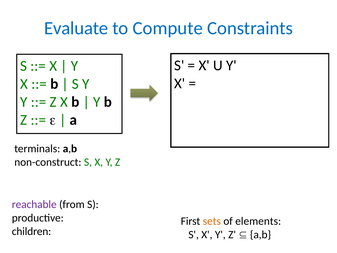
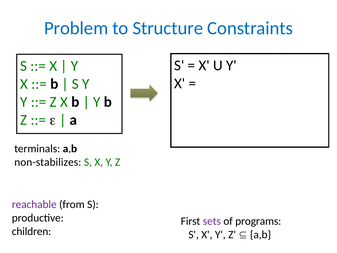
Evaluate: Evaluate -> Problem
Compute: Compute -> Structure
non-construct: non-construct -> non-stabilizes
sets colour: orange -> purple
elements: elements -> programs
